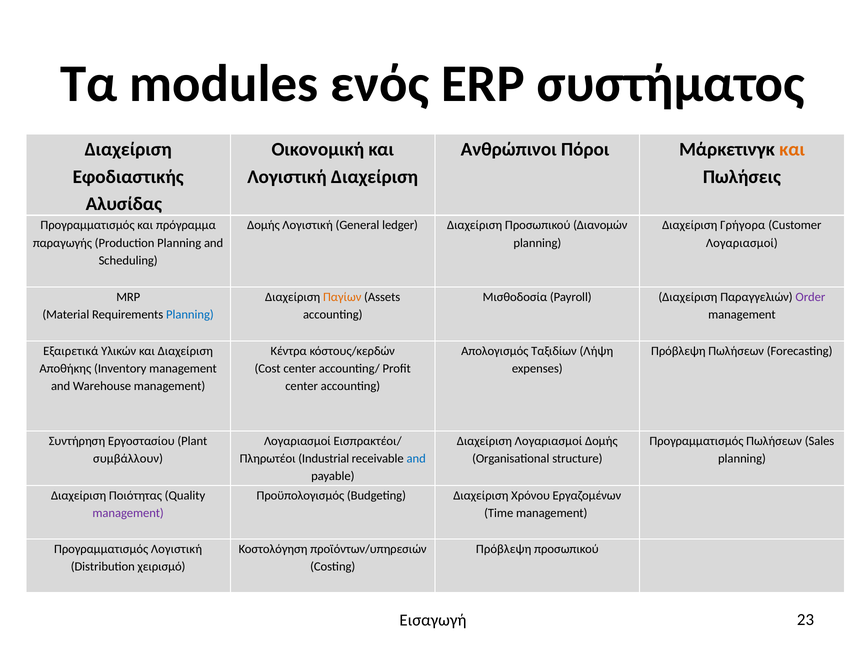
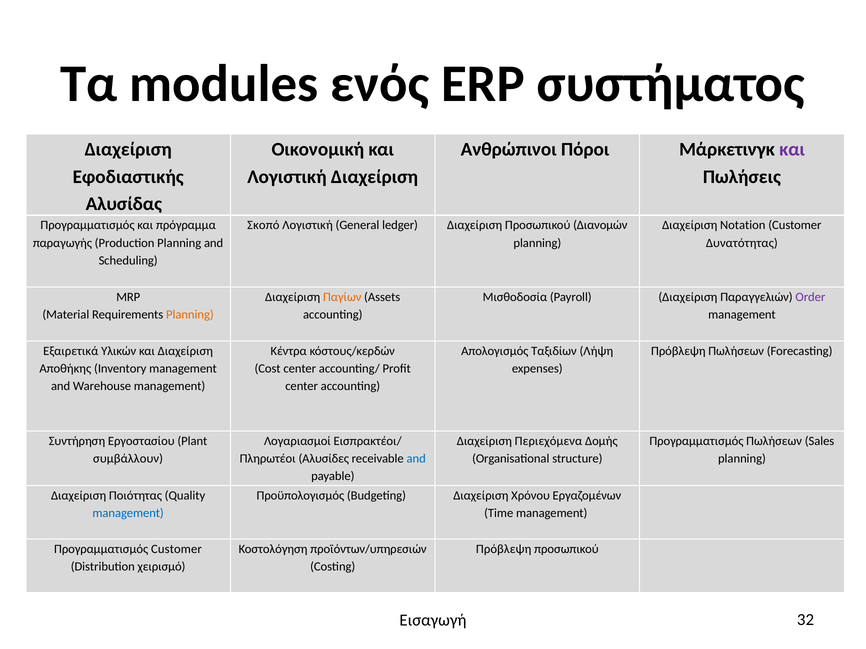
και at (792, 150) colour: orange -> purple
Δομής at (263, 225): Δομής -> Σκοπό
Γρήγορα: Γρήγορα -> Notation
Λογαριασμοί at (742, 243): Λογαριασμοί -> Δυνατότητας
Planning at (190, 315) colour: blue -> orange
Διαχείριση Λογαριασμοί: Λογαριασμοί -> Περιεχόμενα
Industrial: Industrial -> Αλυσίδες
management at (128, 513) colour: purple -> blue
Προγραμματισμός Λογιστική: Λογιστική -> Customer
23: 23 -> 32
